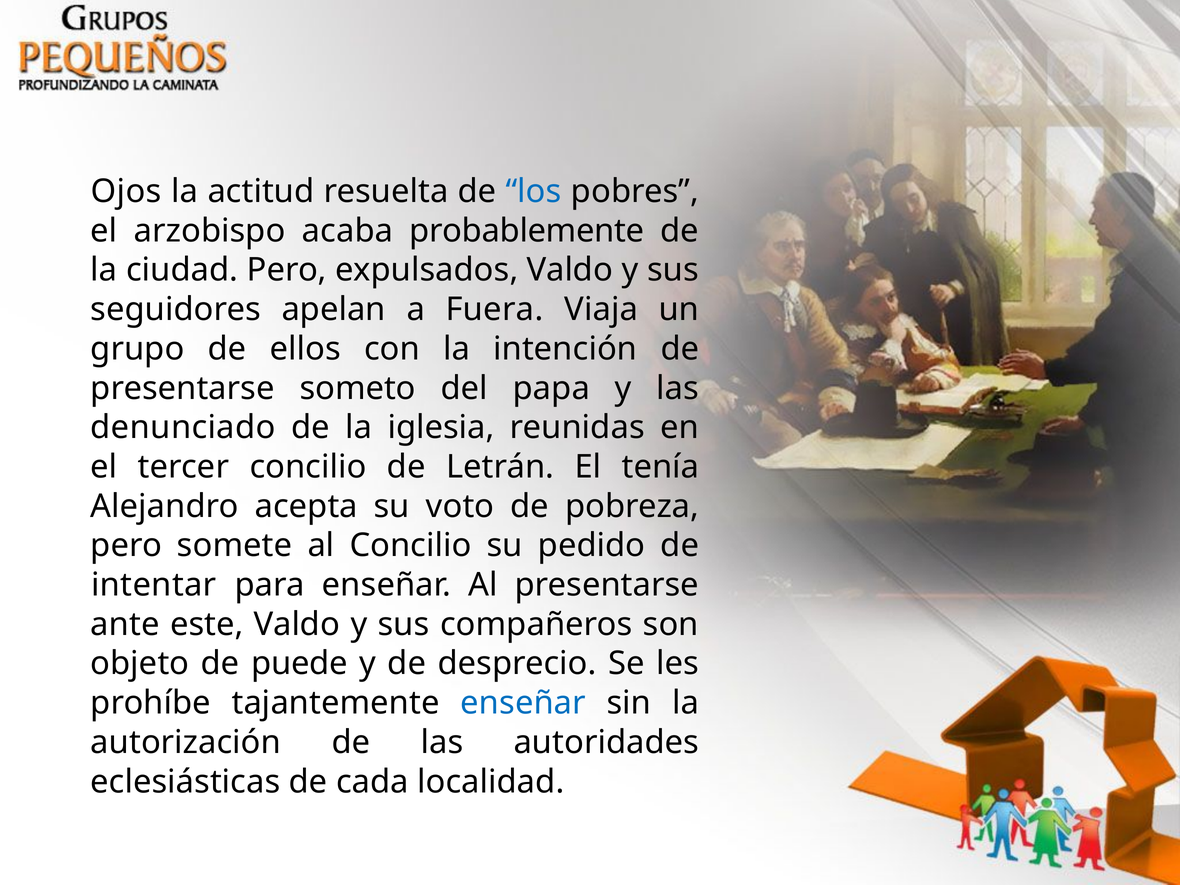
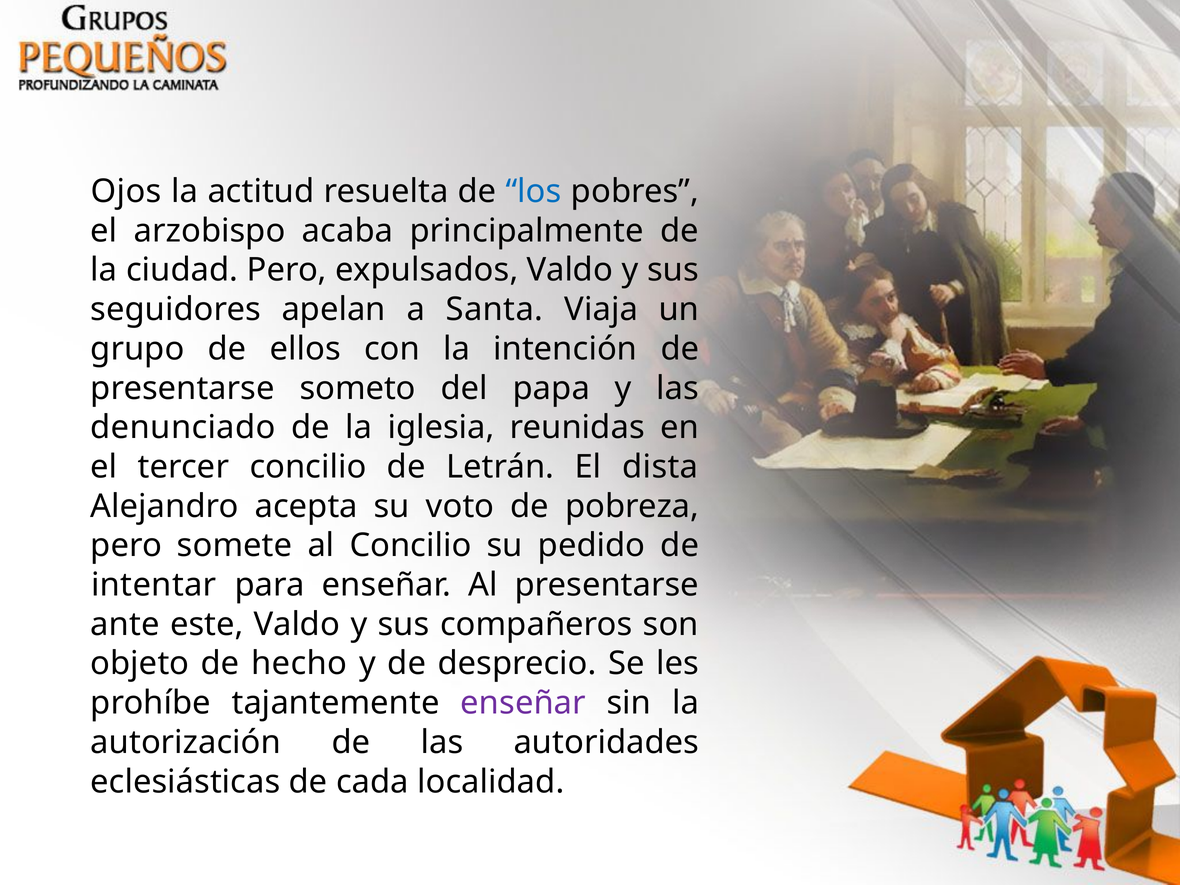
probablemente: probablemente -> principalmente
Fuera: Fuera -> Santa
tenía: tenía -> dista
puede: puede -> hecho
enseñar at (523, 703) colour: blue -> purple
